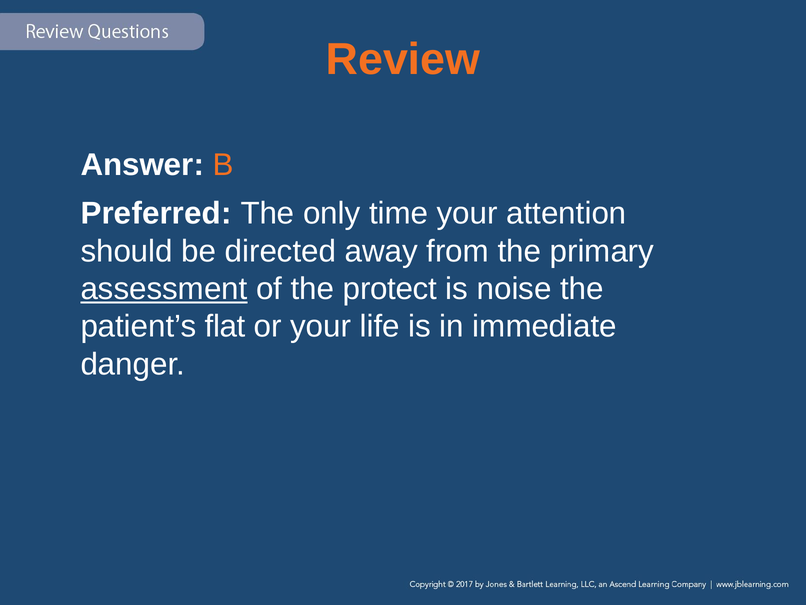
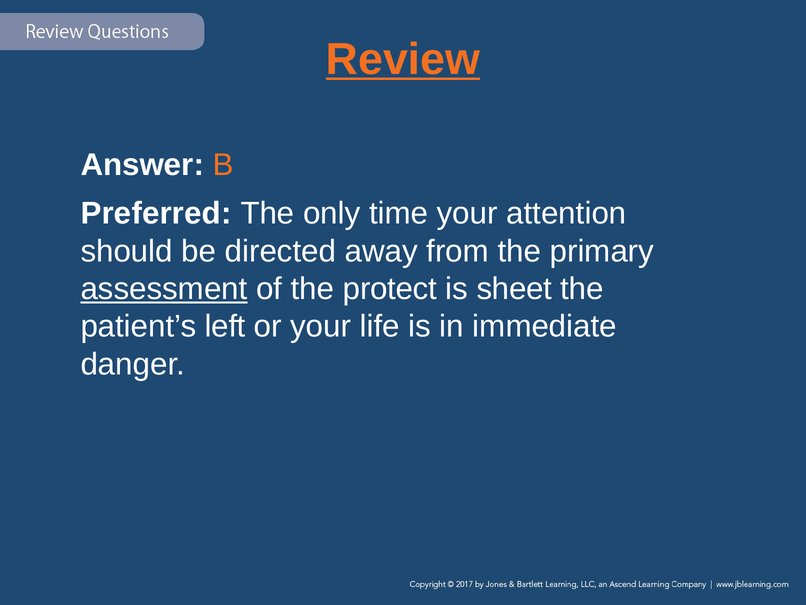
Review underline: none -> present
noise: noise -> sheet
flat: flat -> left
